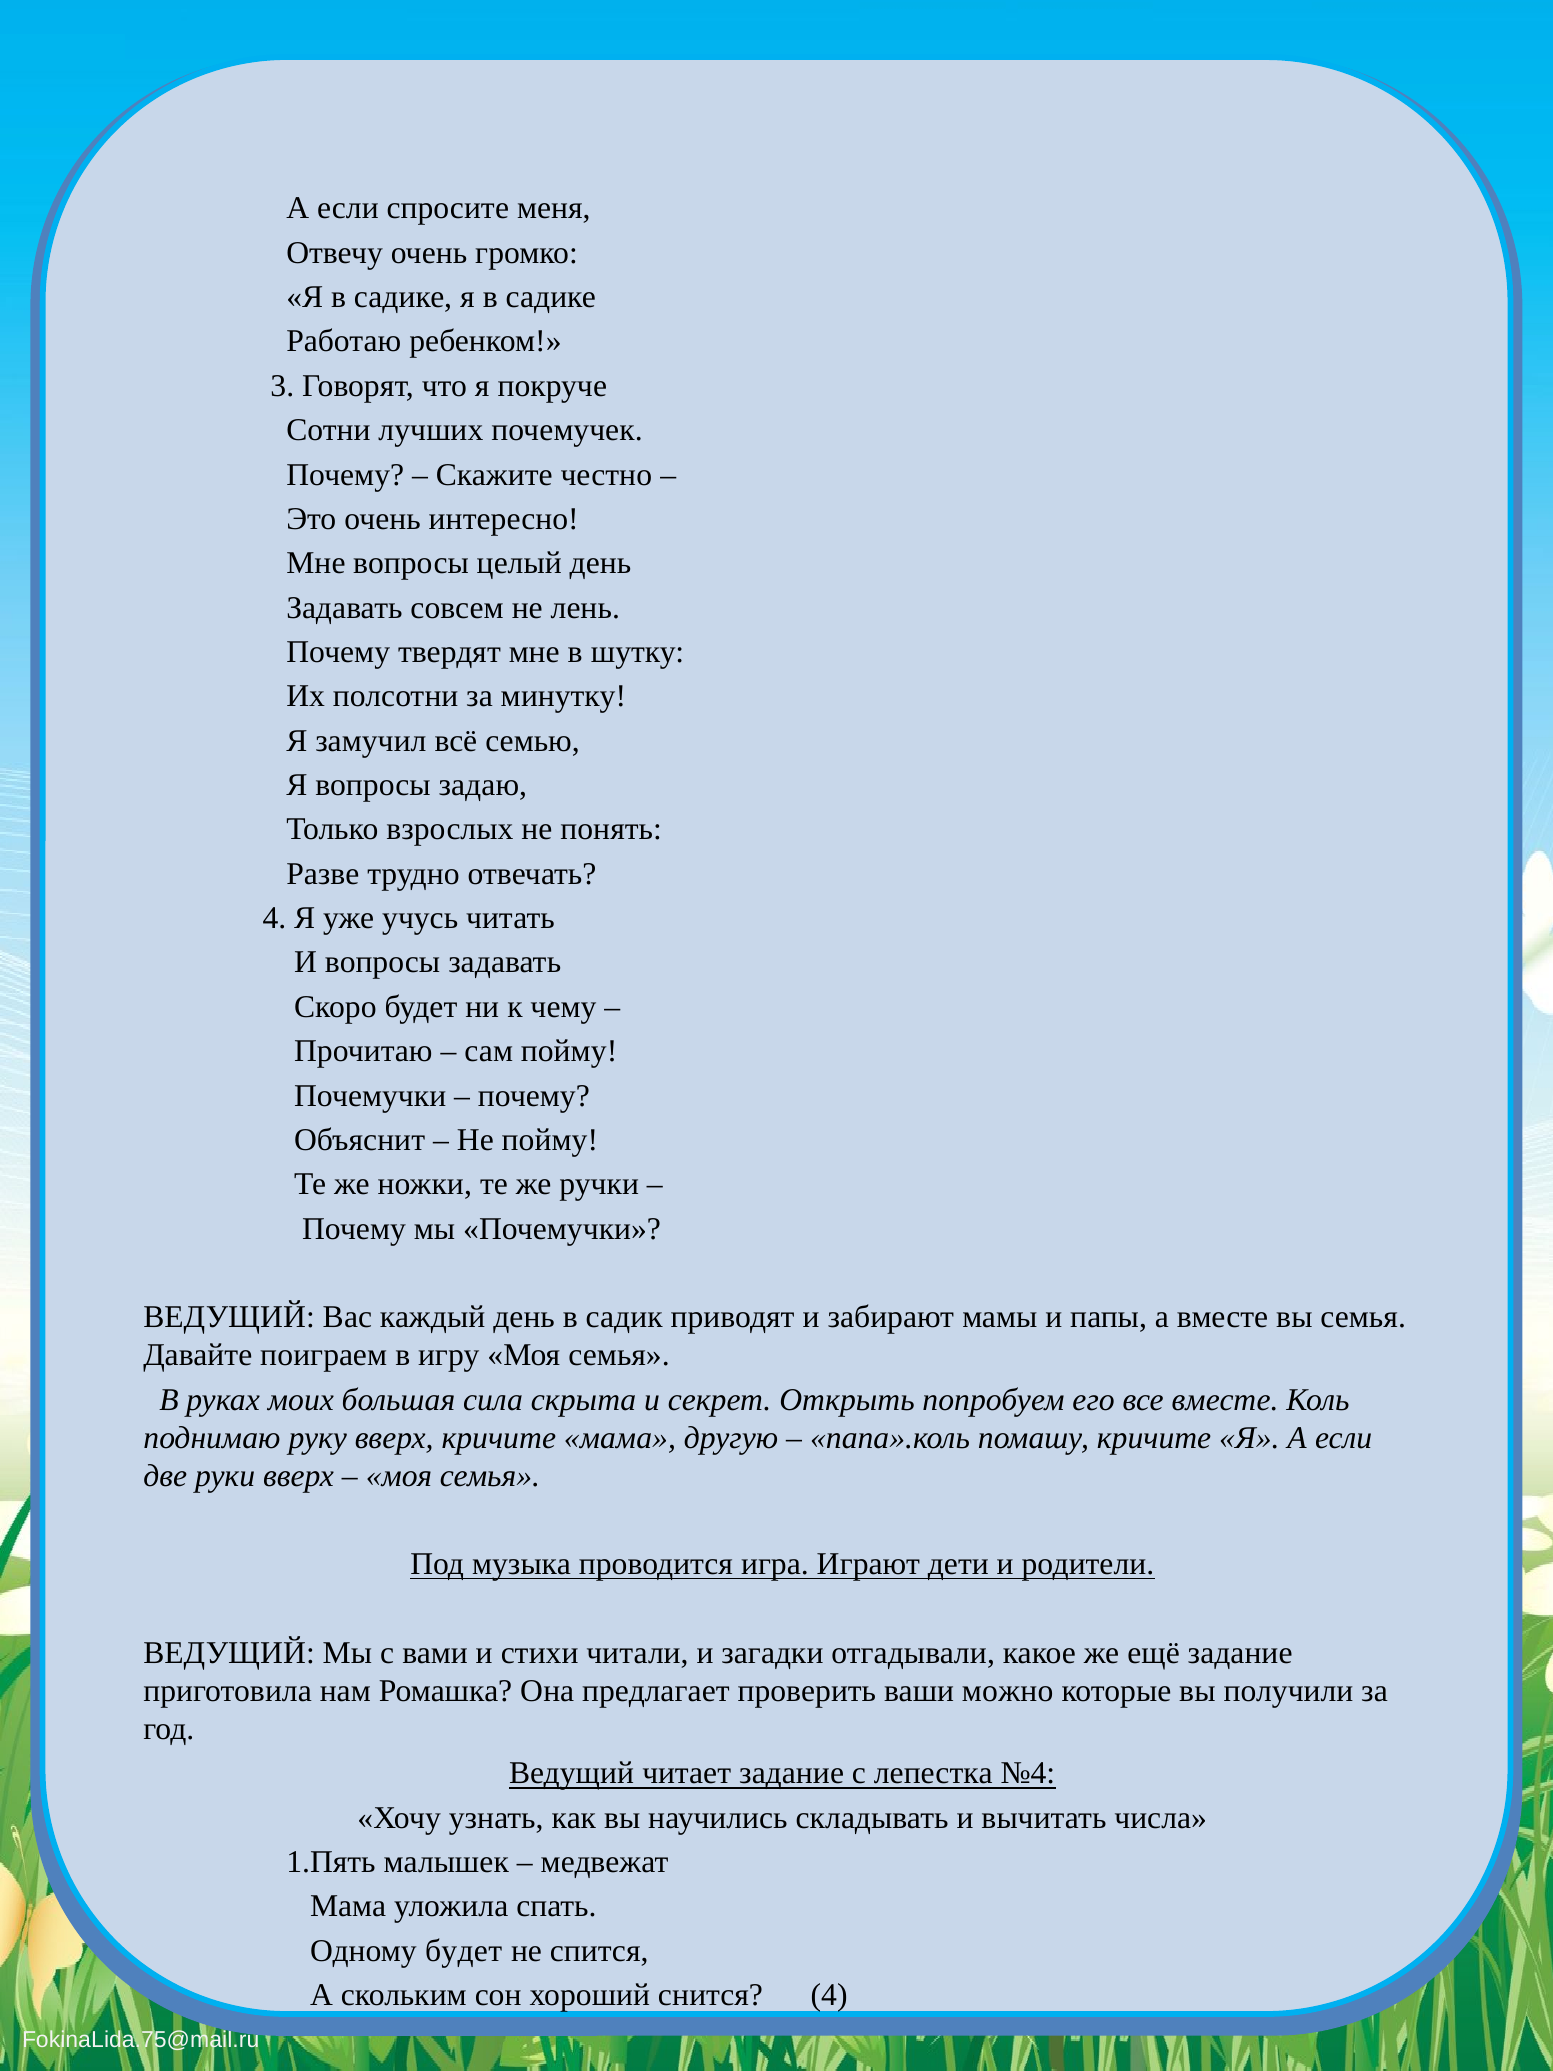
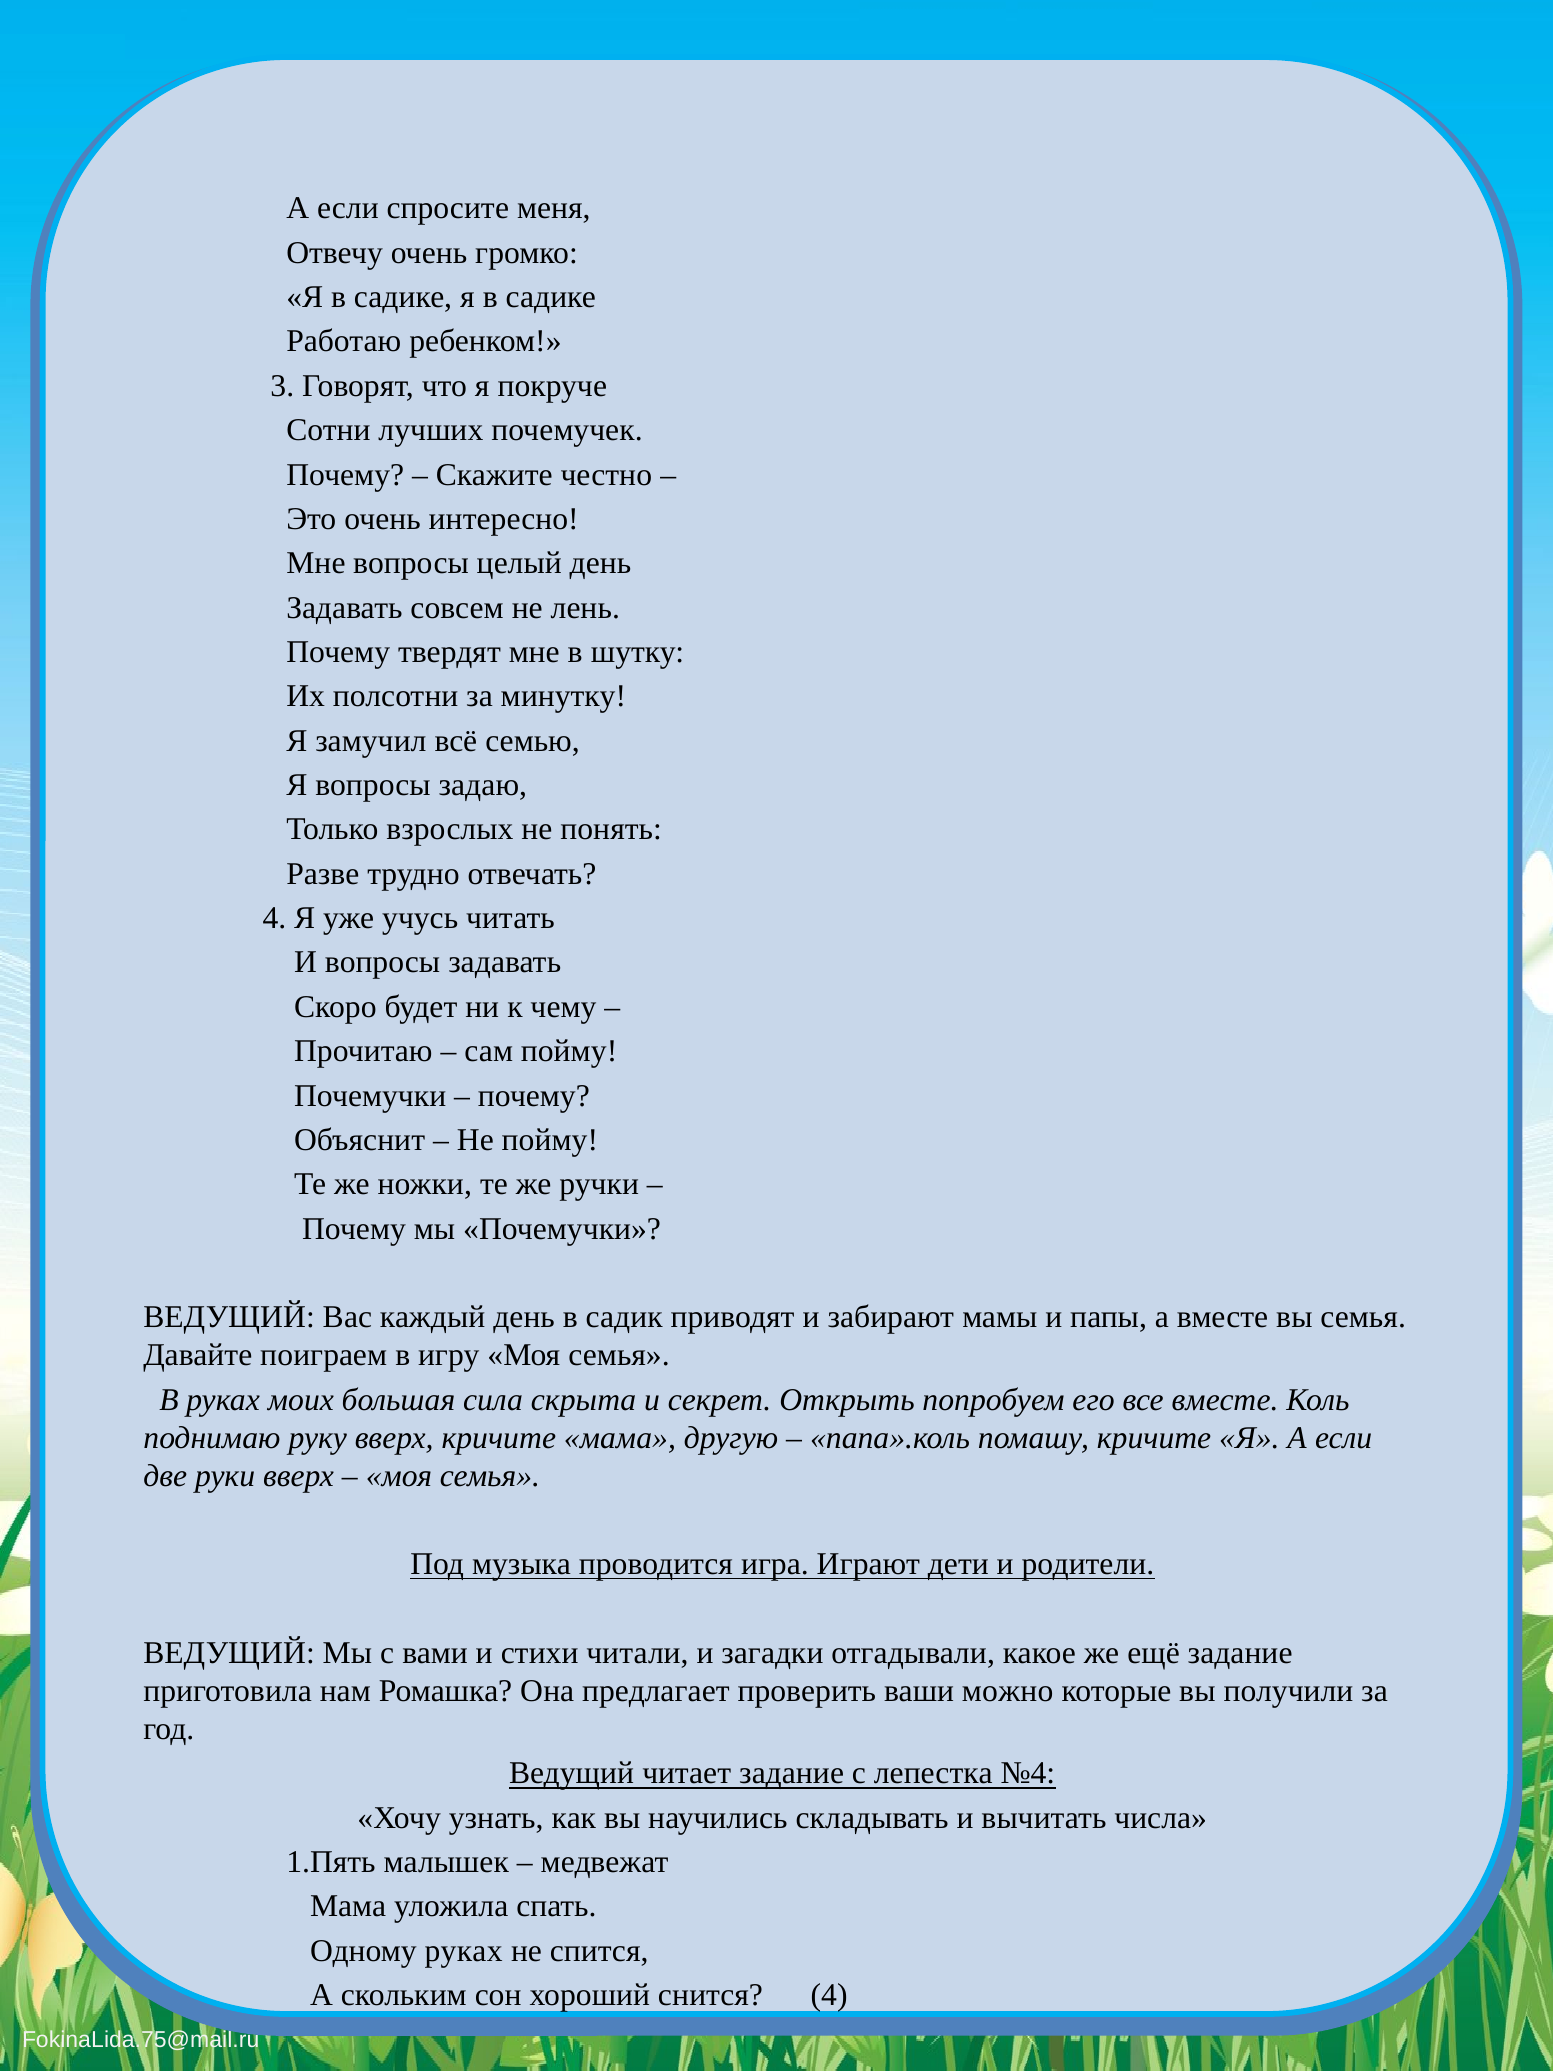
Одному будет: будет -> руках
